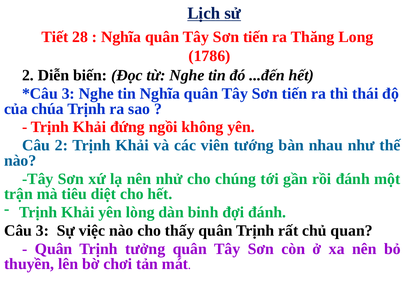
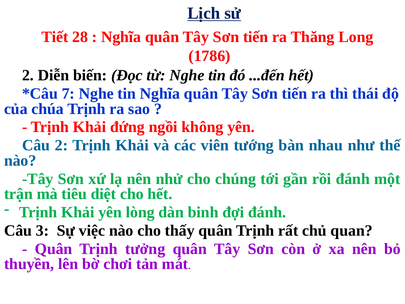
3 at (68, 94): 3 -> 7
